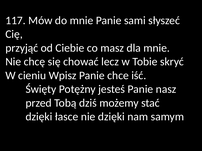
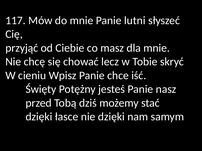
sami: sami -> lutni
